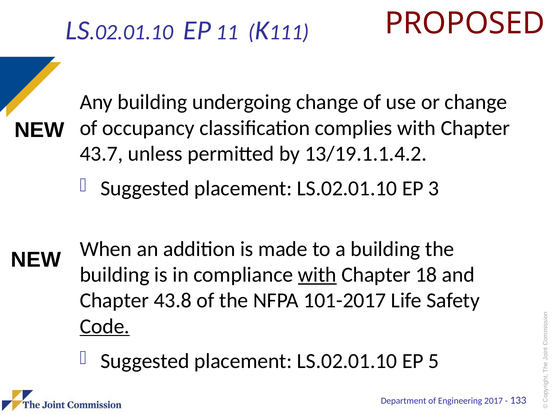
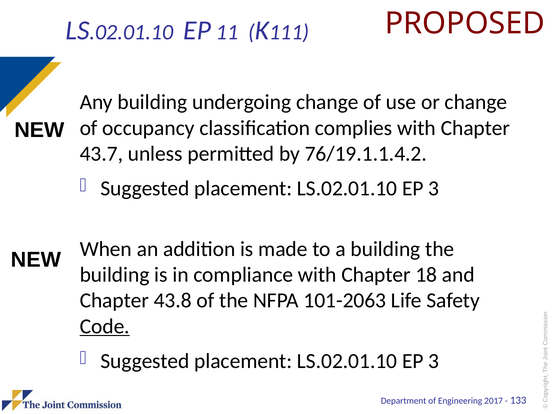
13/19.1.1.4.2: 13/19.1.1.4.2 -> 76/19.1.1.4.2
with at (317, 275) underline: present -> none
101-2017: 101-2017 -> 101-2063
5 at (434, 361): 5 -> 3
